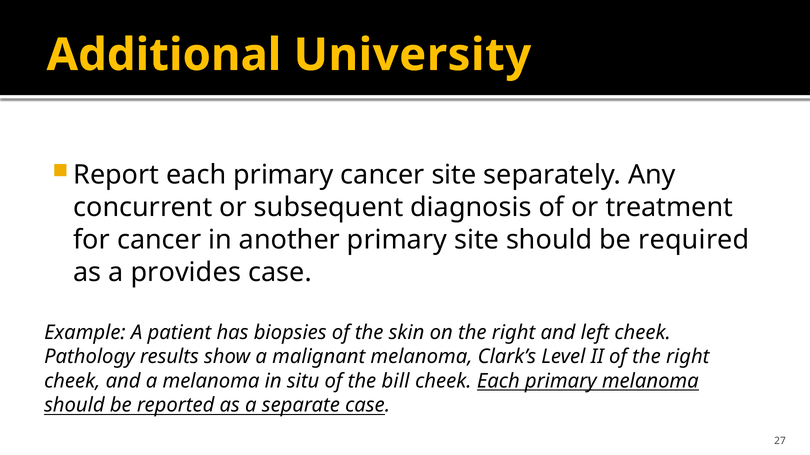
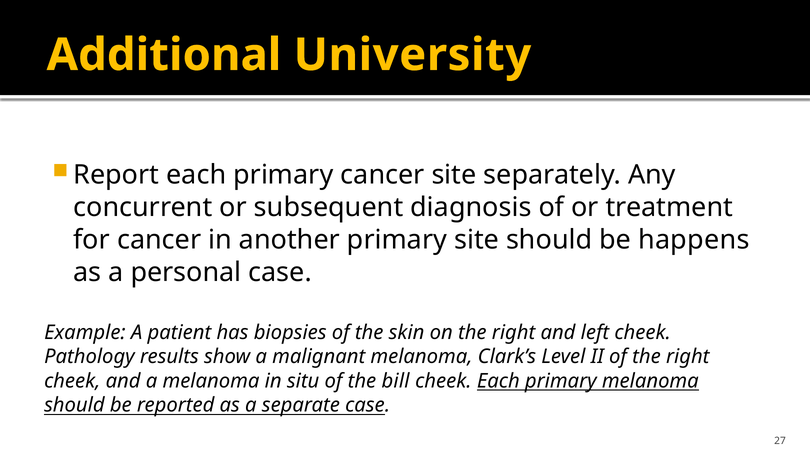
required: required -> happens
provides: provides -> personal
